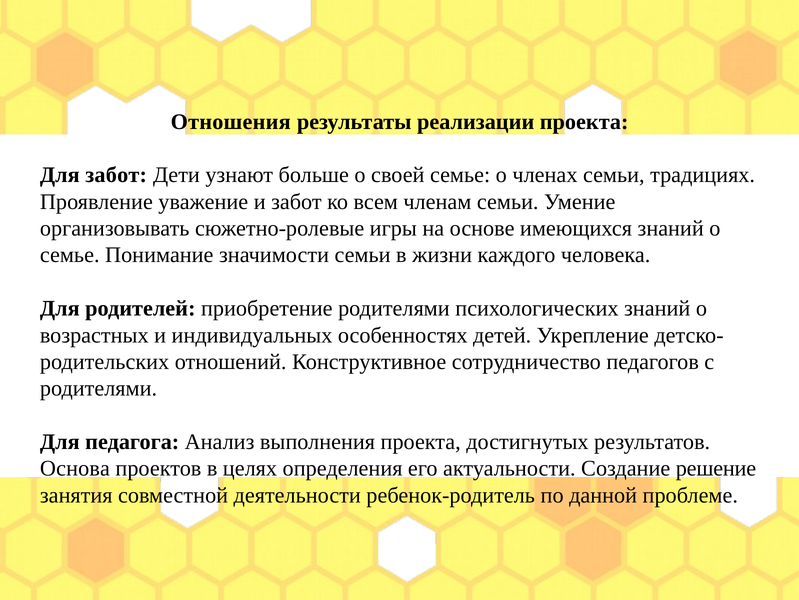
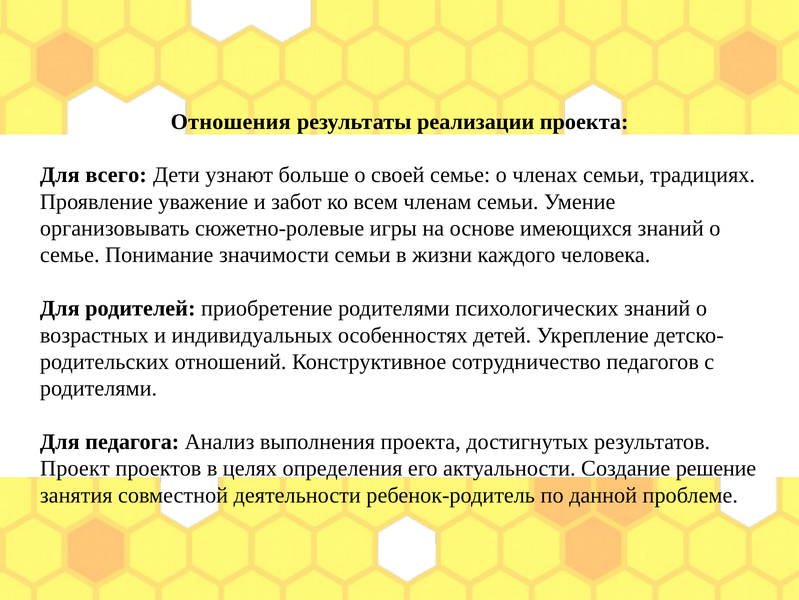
Для забот: забот -> всего
Основа: Основа -> Проект
